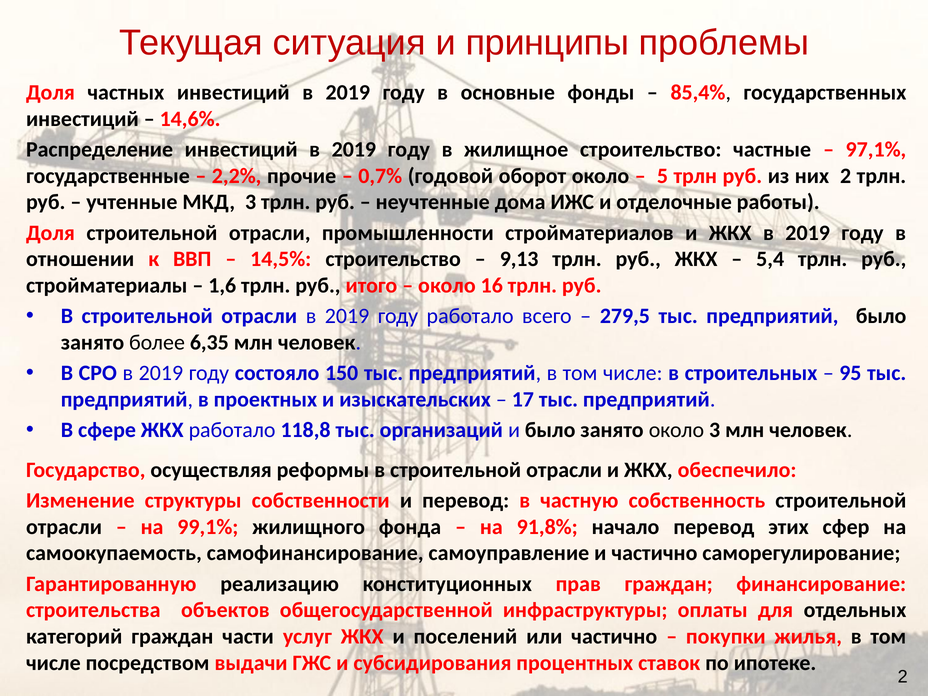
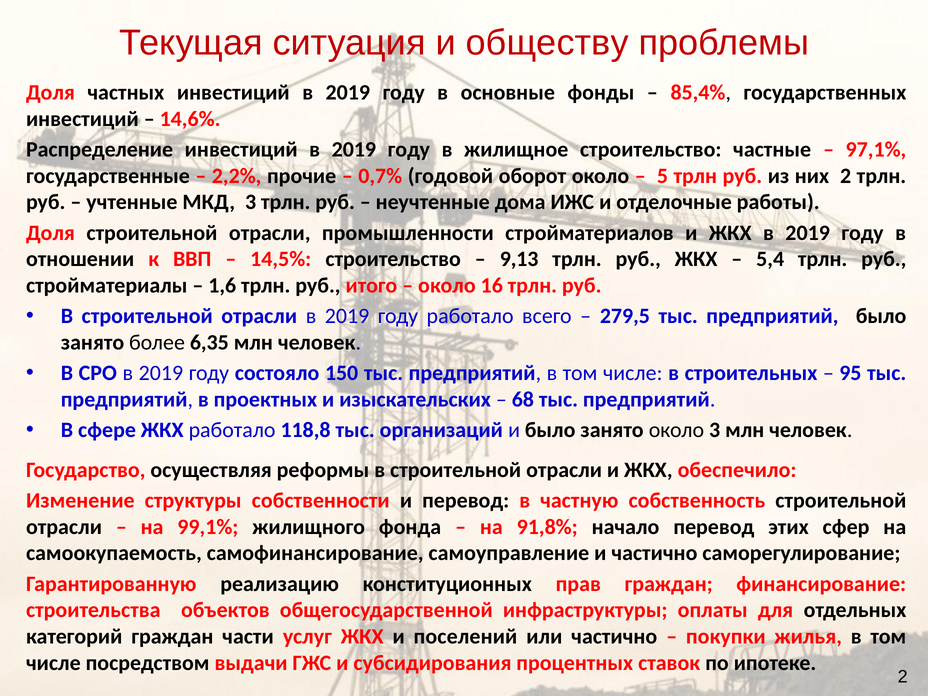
принципы: принципы -> обществу
17: 17 -> 68
